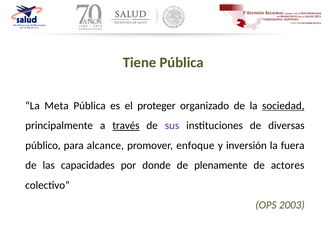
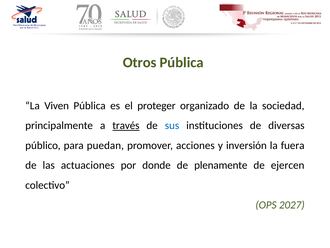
Tiene: Tiene -> Otros
Meta: Meta -> Viven
sociedad underline: present -> none
sus colour: purple -> blue
alcance: alcance -> puedan
enfoque: enfoque -> acciones
capacidades: capacidades -> actuaciones
actores: actores -> ejercen
2003: 2003 -> 2027
